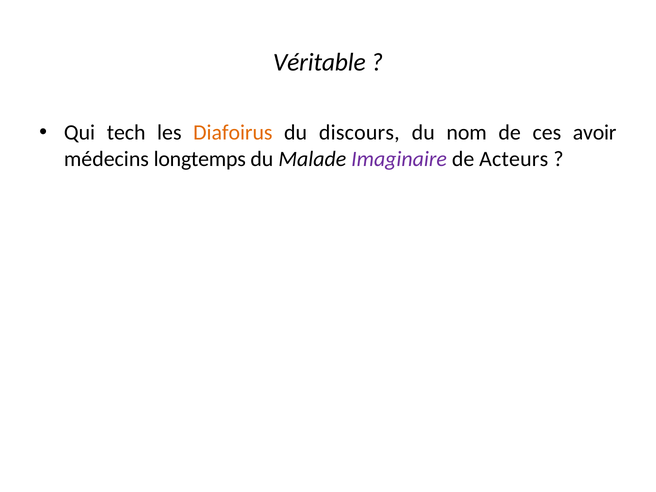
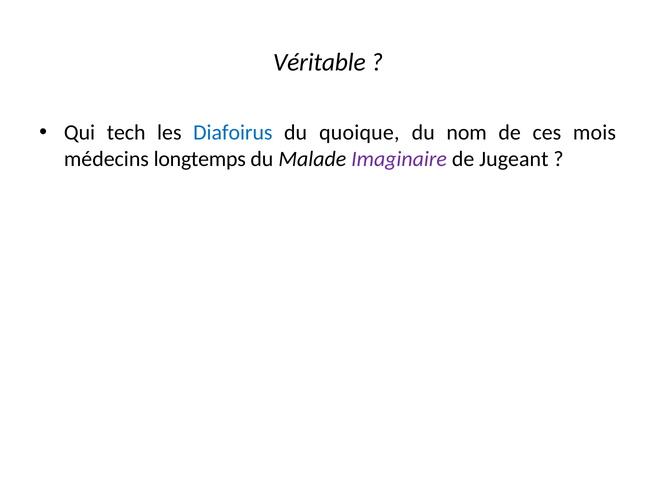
Diafoirus colour: orange -> blue
discours: discours -> quoique
avoir: avoir -> mois
Acteurs: Acteurs -> Jugeant
